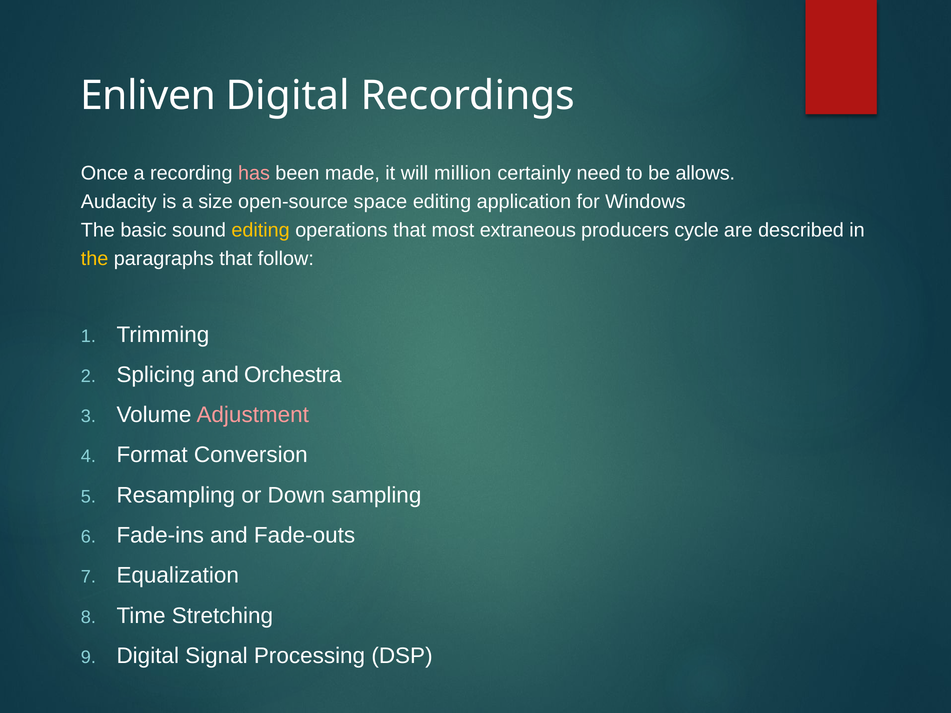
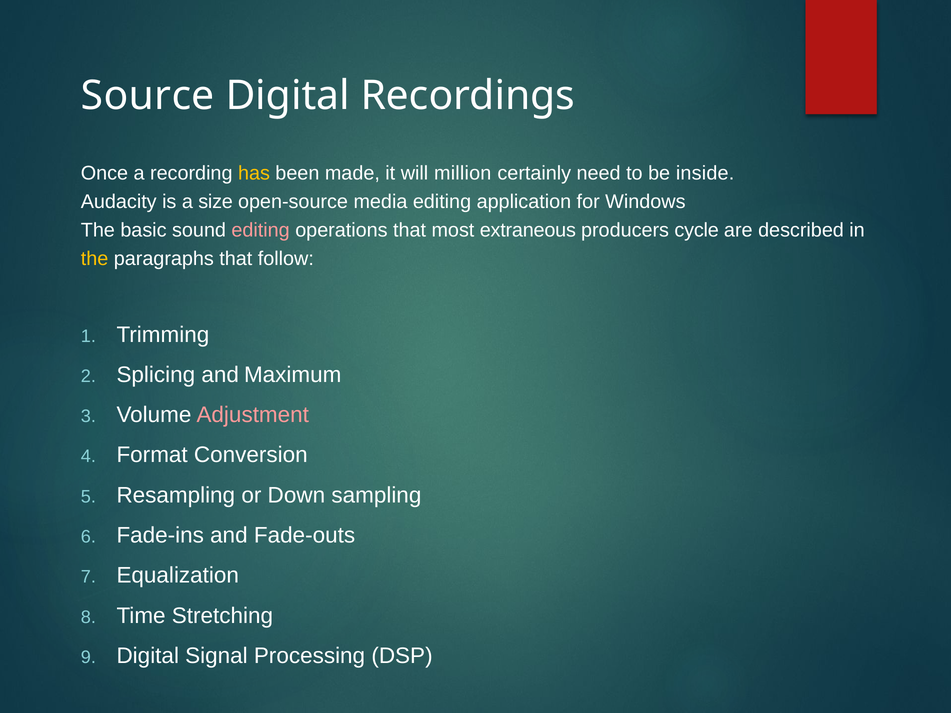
Enliven: Enliven -> Source
has colour: pink -> yellow
allows: allows -> inside
space: space -> media
editing at (261, 230) colour: yellow -> pink
Orchestra: Orchestra -> Maximum
